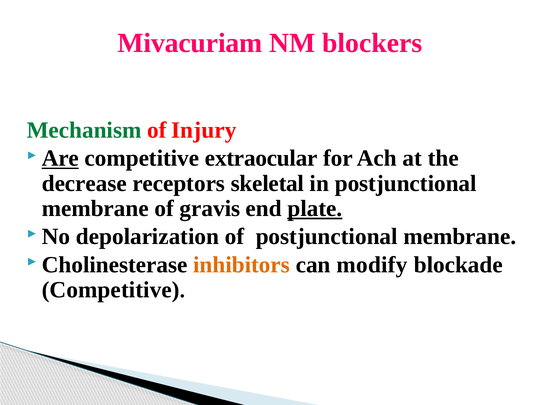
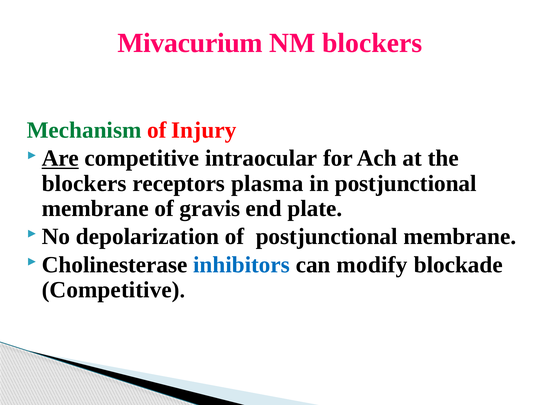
Mivacuriam: Mivacuriam -> Mivacurium
extraocular: extraocular -> intraocular
decrease at (84, 183): decrease -> blockers
skeletal: skeletal -> plasma
plate underline: present -> none
inhibitors colour: orange -> blue
